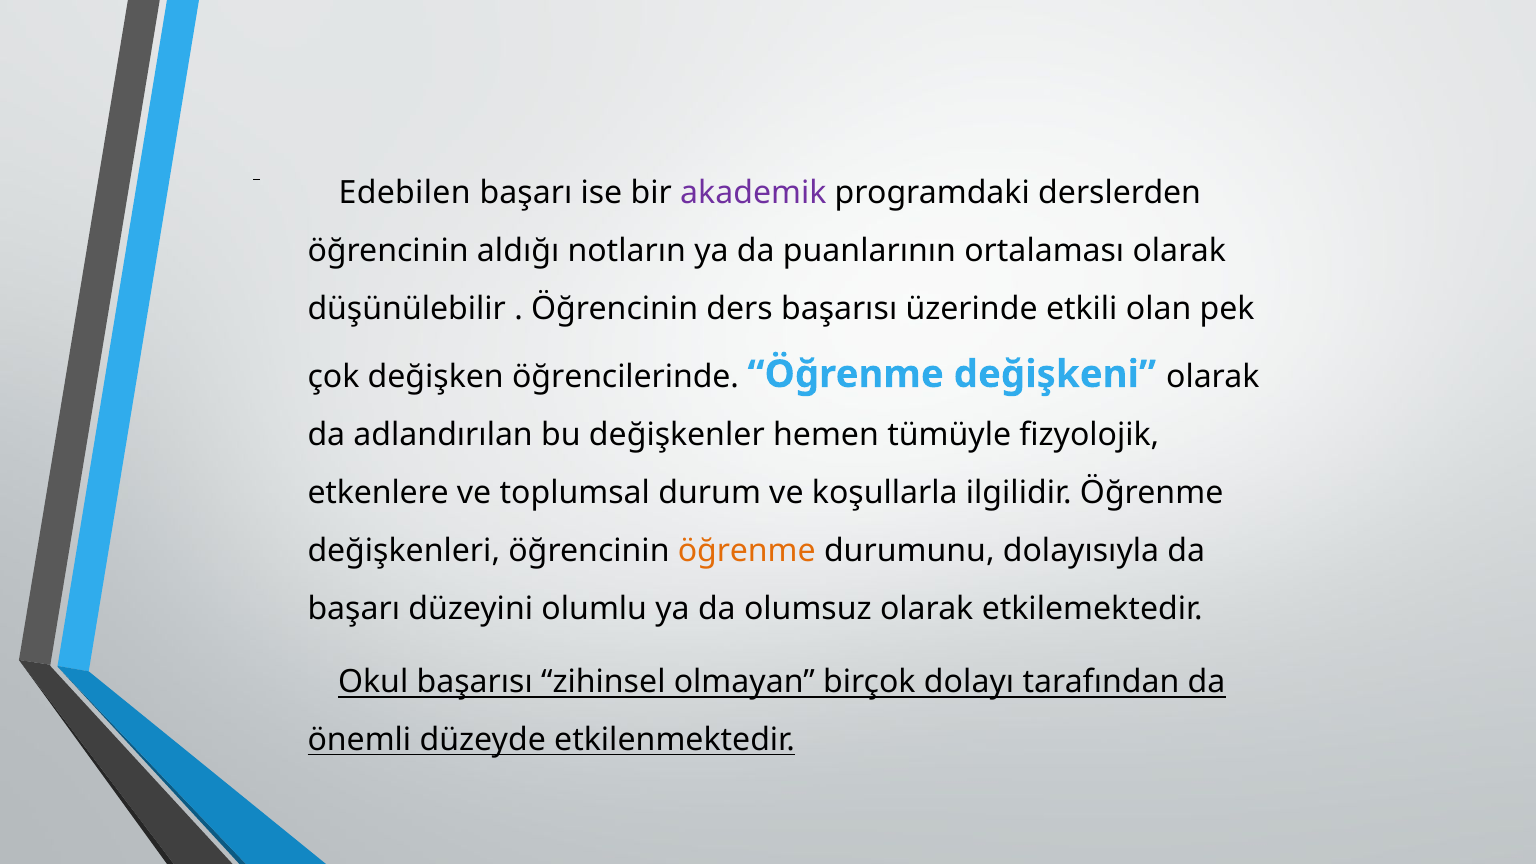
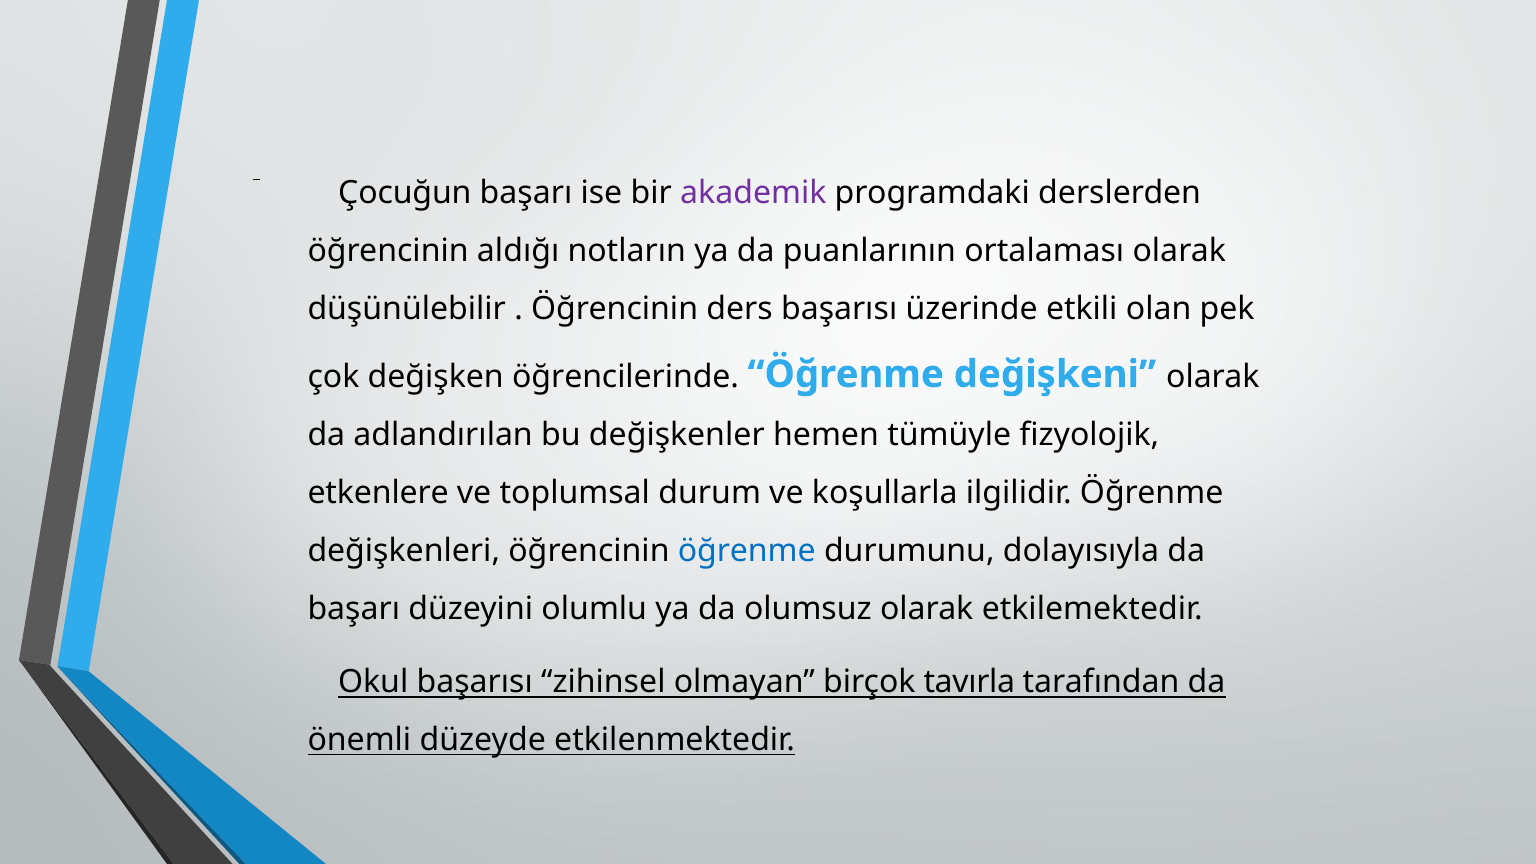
Edebilen: Edebilen -> Çocuğun
öğrenme at (747, 551) colour: orange -> blue
dolayı: dolayı -> tavırla
